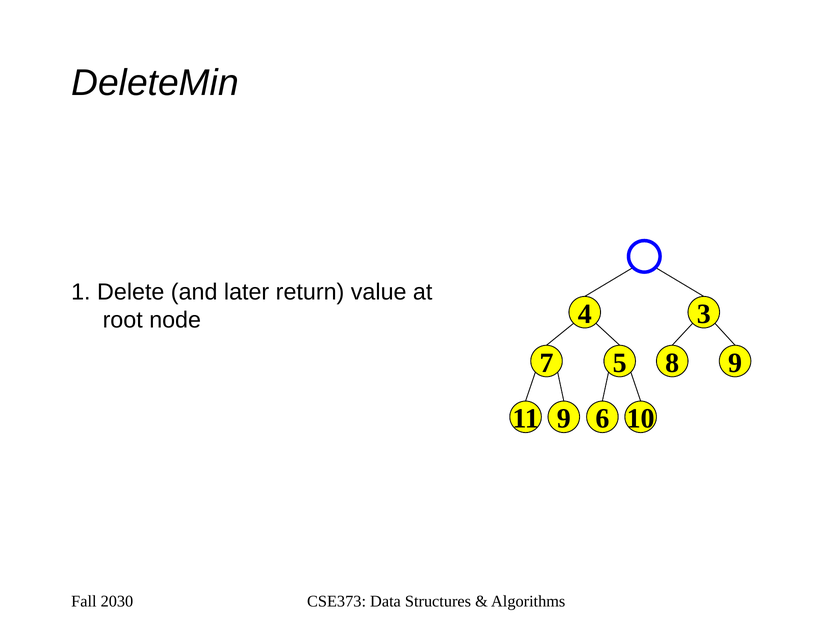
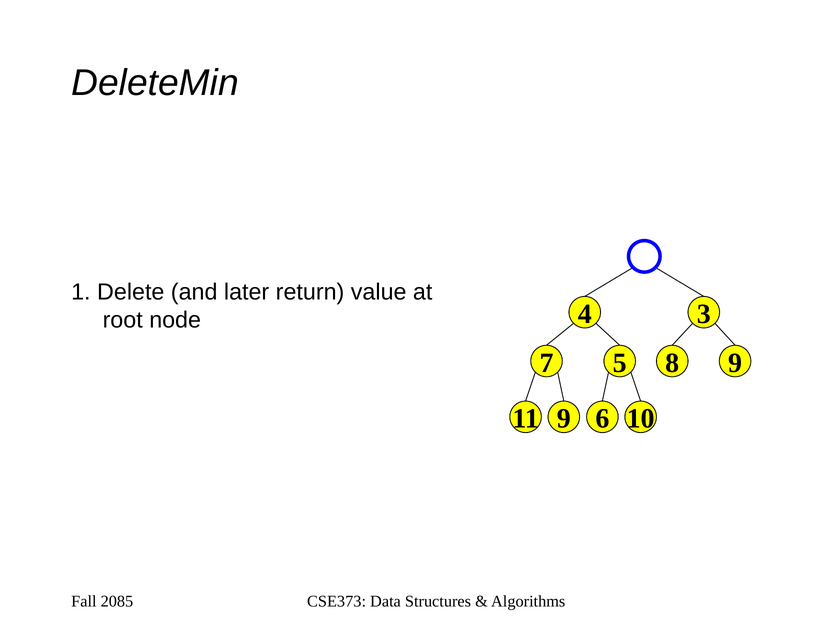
2030: 2030 -> 2085
